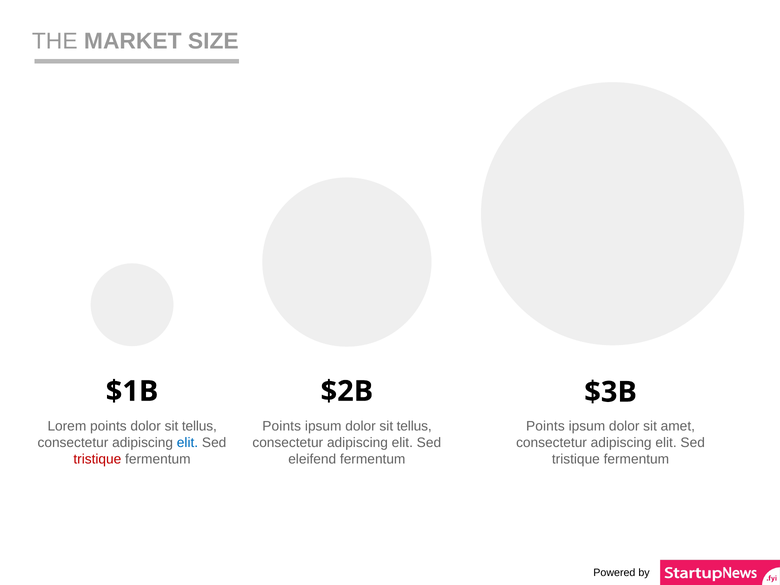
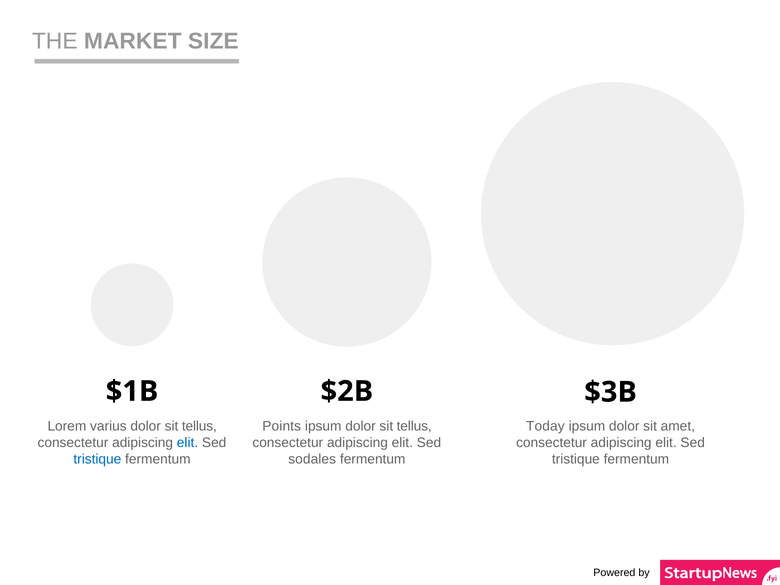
Lorem points: points -> varius
Points at (545, 426): Points -> Today
tristique at (97, 459) colour: red -> blue
eleifend: eleifend -> sodales
